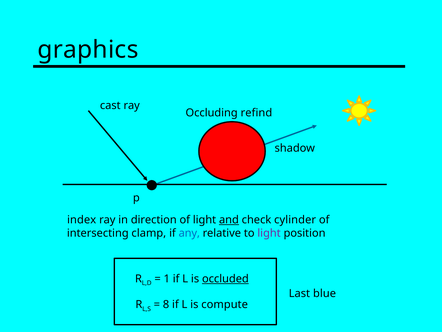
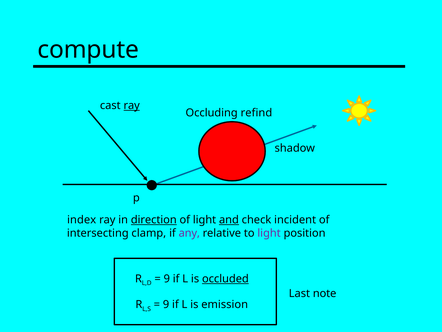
graphics: graphics -> compute
ray at (132, 105) underline: none -> present
direction underline: none -> present
cylinder: cylinder -> incident
any colour: blue -> purple
1 at (167, 278): 1 -> 9
blue: blue -> note
8 at (166, 304): 8 -> 9
compute: compute -> emission
